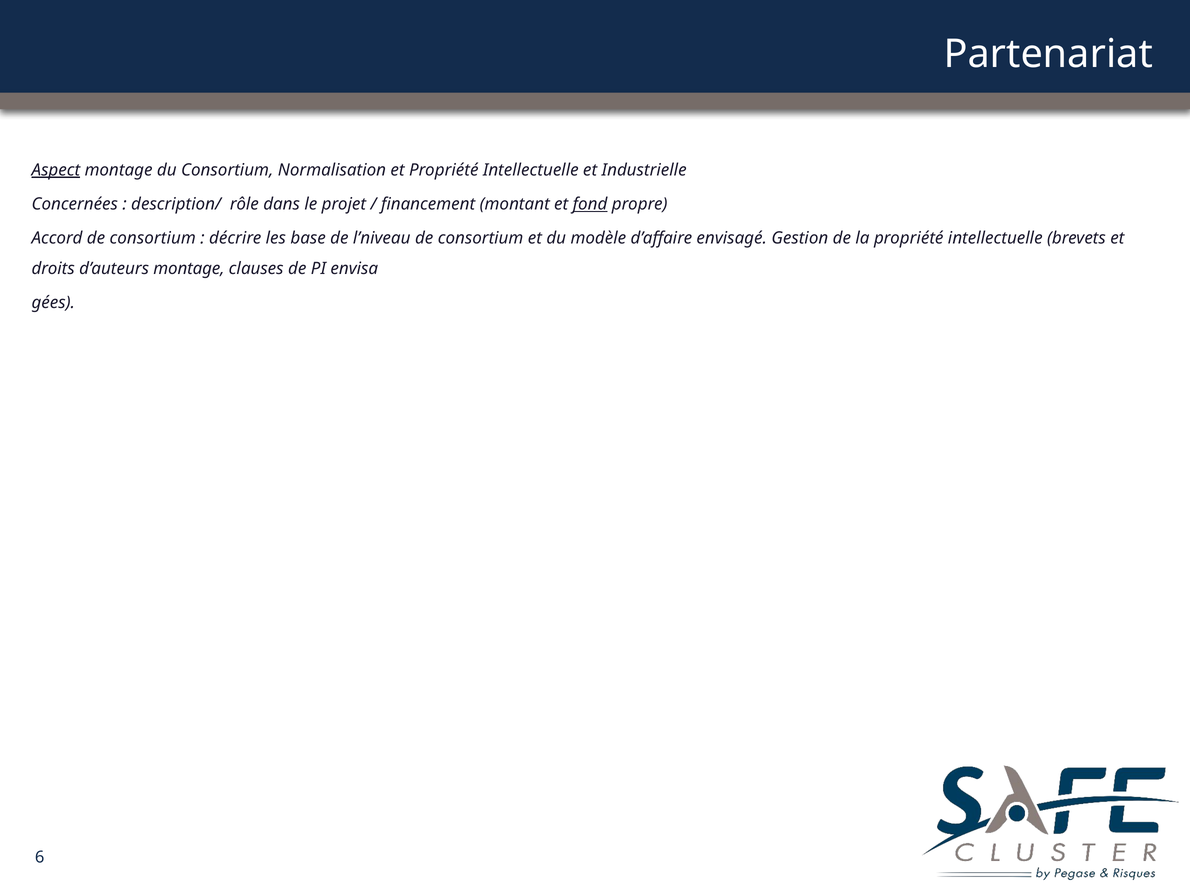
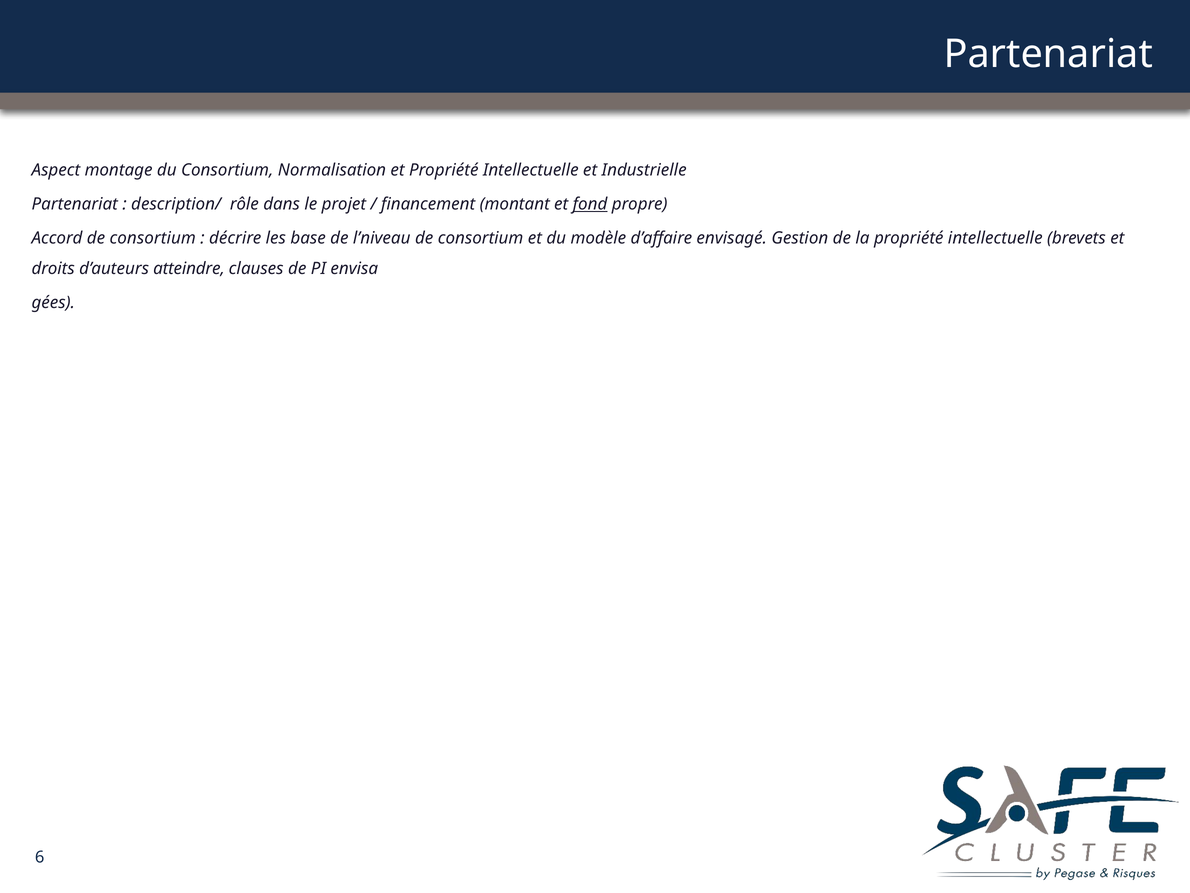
Aspect underline: present -> none
Concernées at (75, 204): Concernées -> Partenariat
d’auteurs montage: montage -> atteindre
